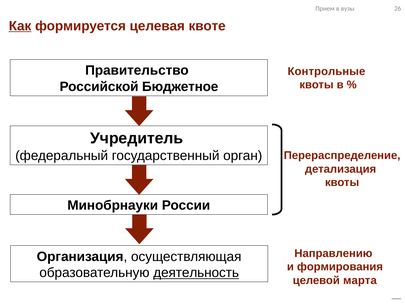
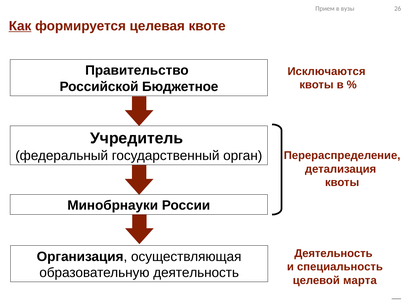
Контрольные: Контрольные -> Исключаются
Направлению at (333, 253): Направлению -> Деятельность
формирования: формирования -> специальность
деятельность at (196, 273) underline: present -> none
